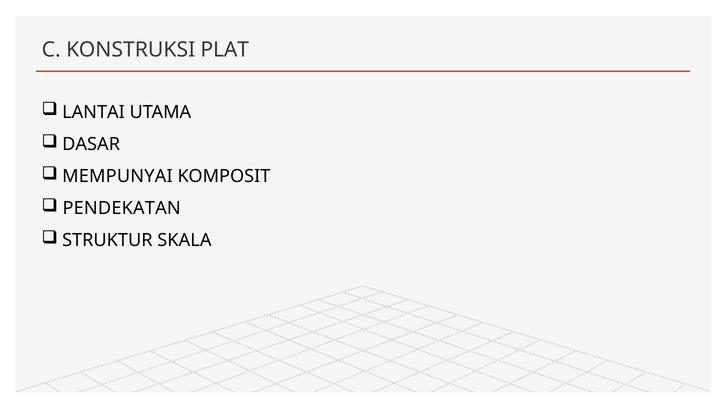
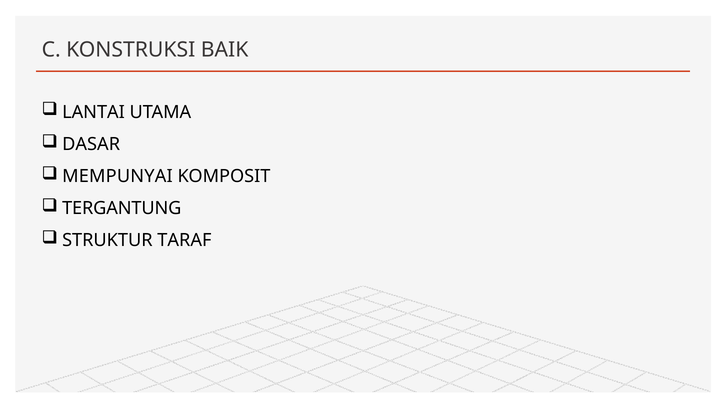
PLAT: PLAT -> BAIK
PENDEKATAN: PENDEKATAN -> TERGANTUNG
SKALA: SKALA -> TARAF
